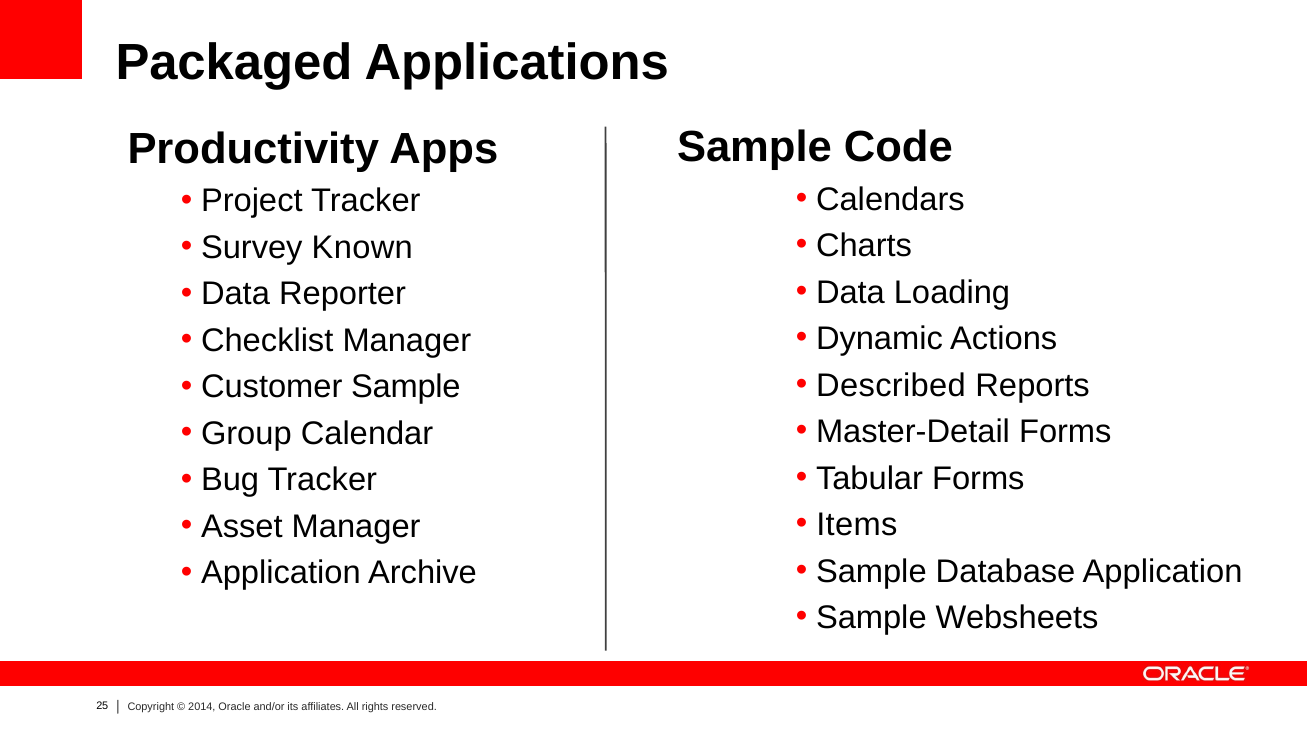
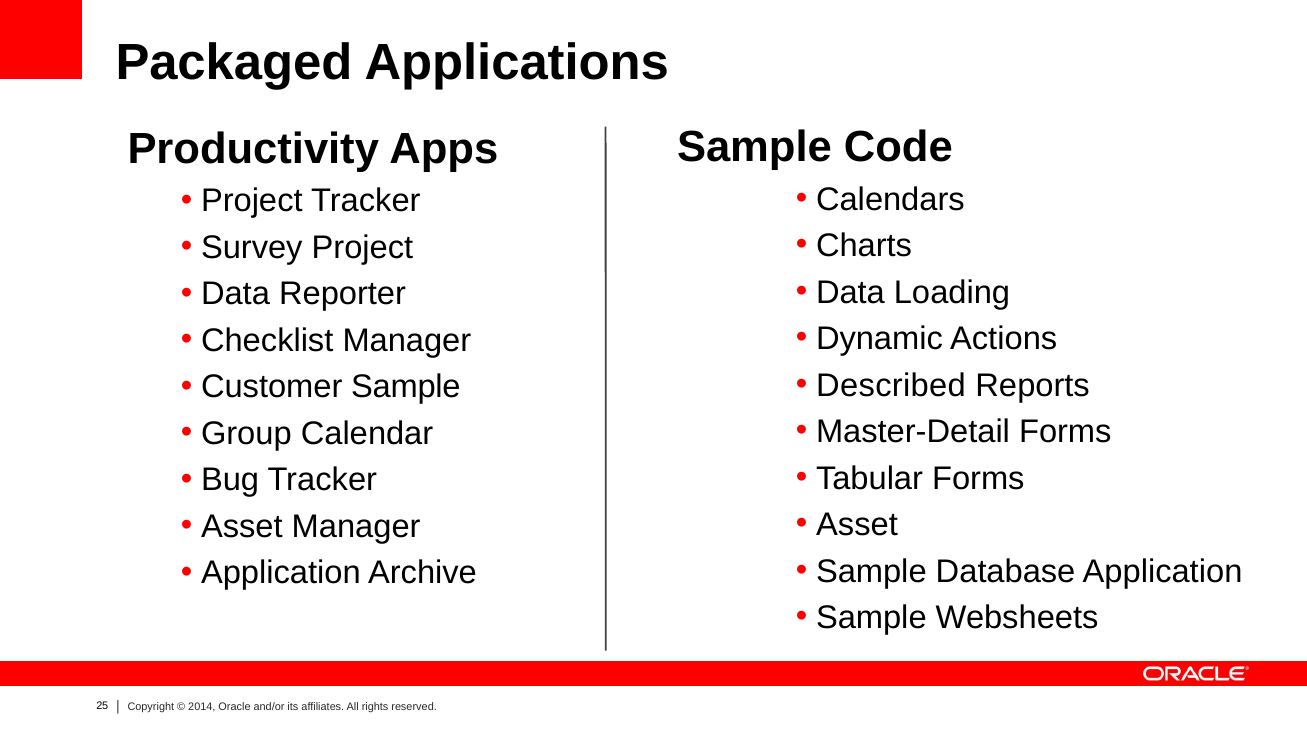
Survey Known: Known -> Project
Items at (857, 525): Items -> Asset
